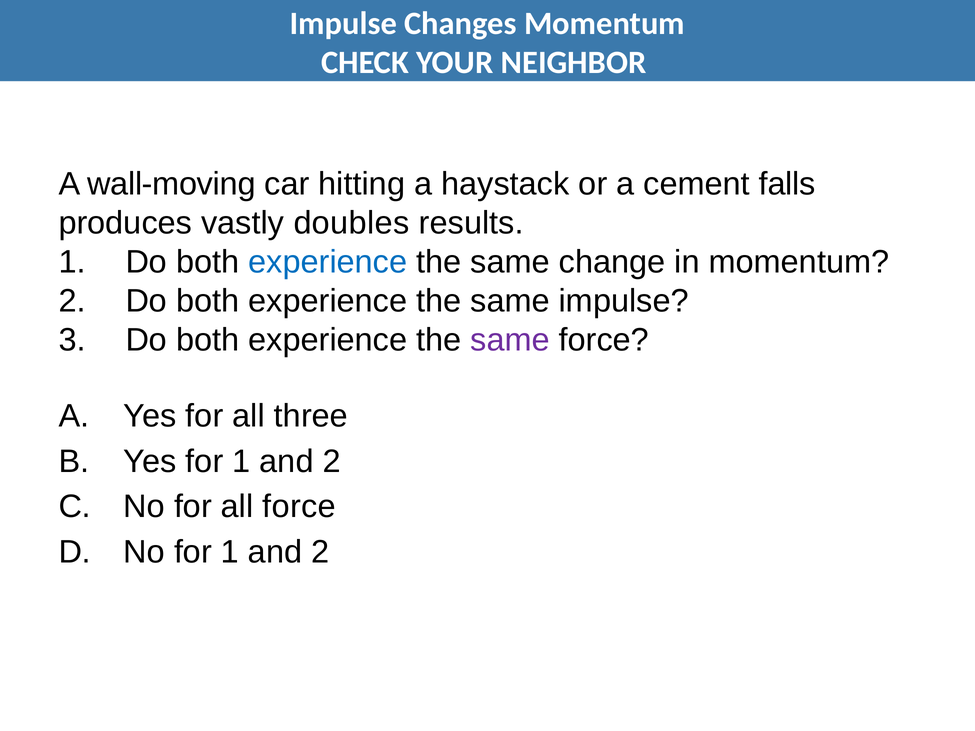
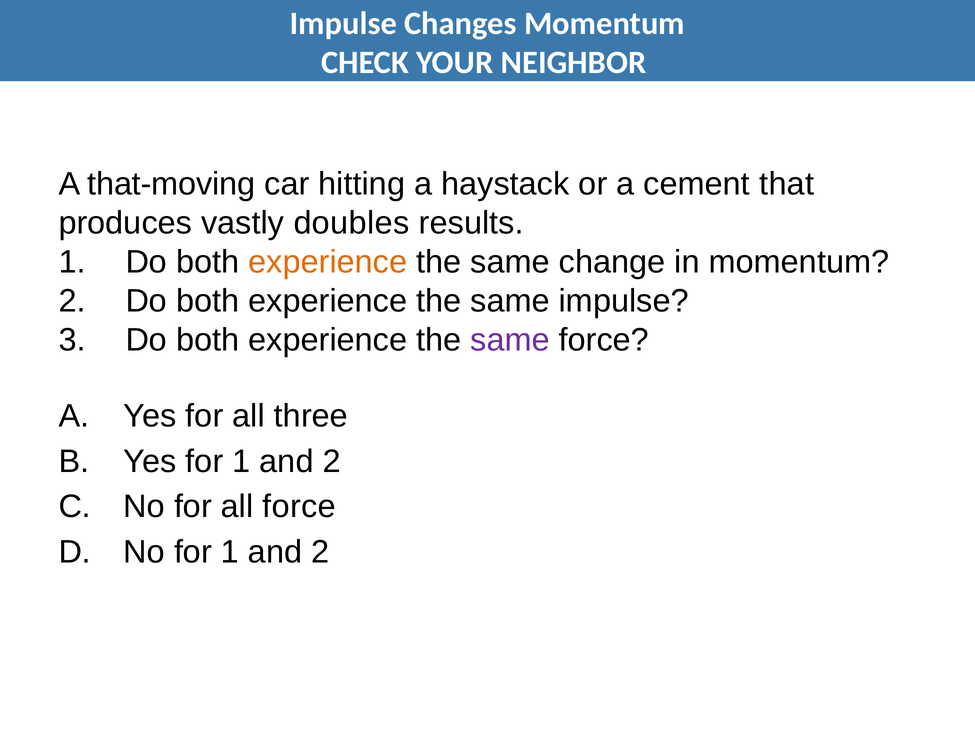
wall-moving: wall-moving -> that-moving
falls: falls -> that
experience at (328, 262) colour: blue -> orange
